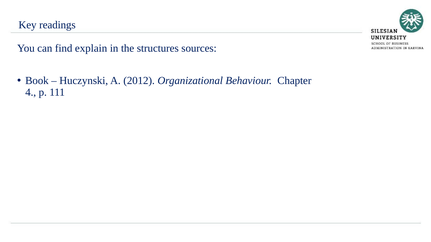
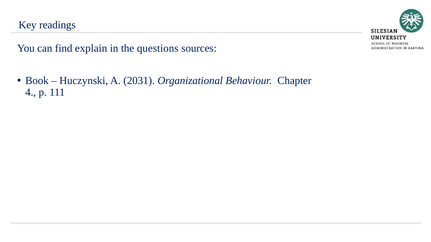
structures: structures -> questions
2012: 2012 -> 2031
